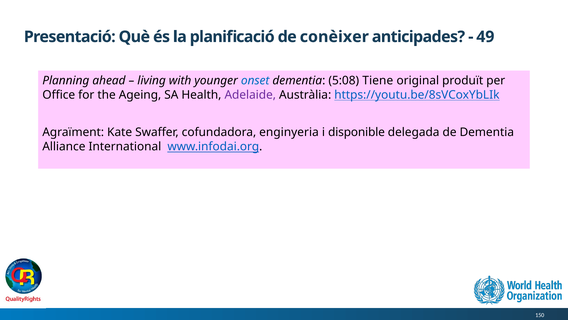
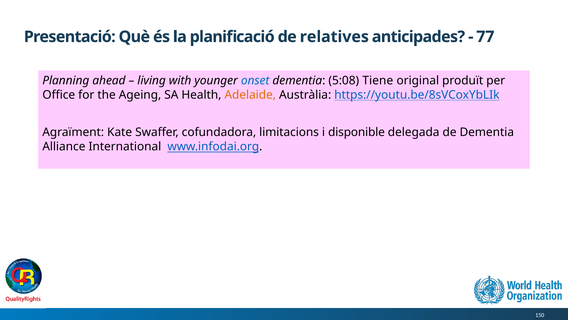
conèixer: conèixer -> relatives
49: 49 -> 77
Adelaide colour: purple -> orange
enginyeria: enginyeria -> limitacions
